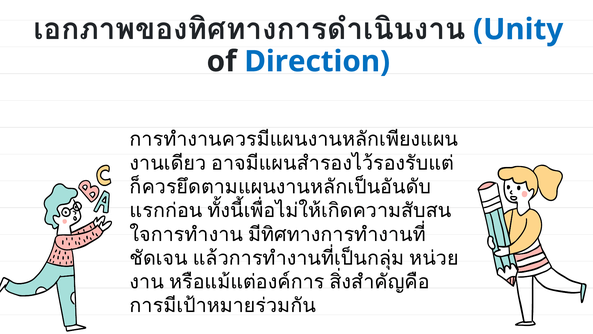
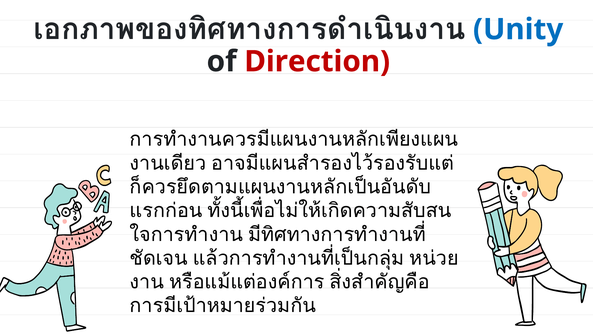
Direction colour: blue -> red
